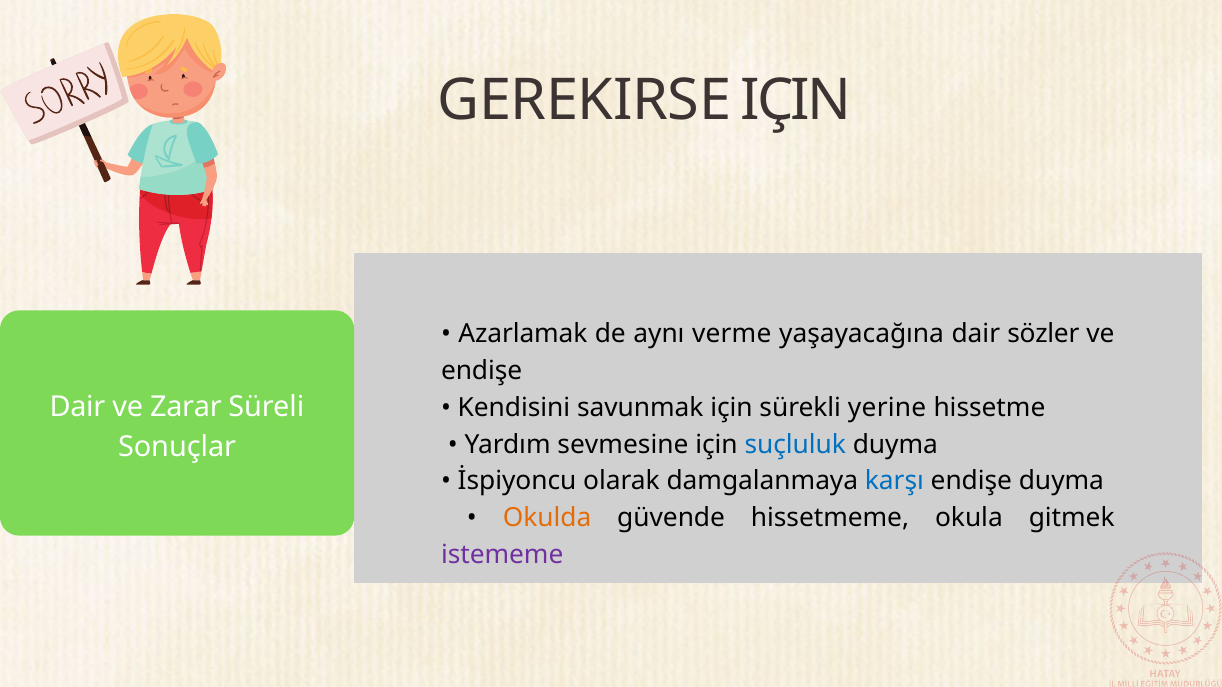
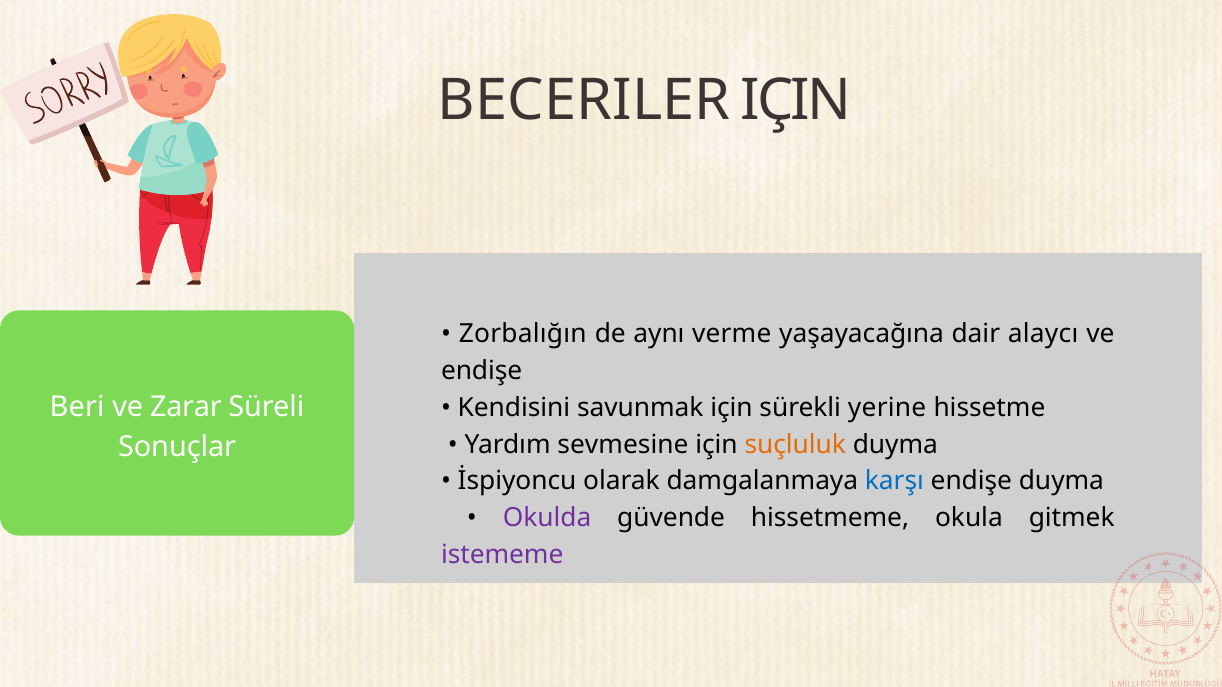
GEREKIRSE: GEREKIRSE -> BECERILER
Azarlamak: Azarlamak -> Zorbalığın
sözler: sözler -> alaycı
Dair at (77, 407): Dair -> Beri
suçluluk colour: blue -> orange
Okulda colour: orange -> purple
